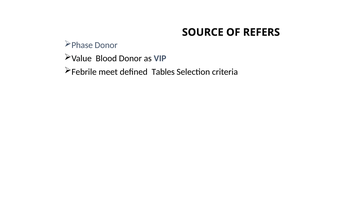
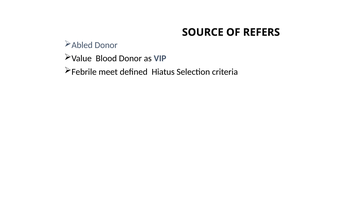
Phase: Phase -> Abled
Tables: Tables -> Hiatus
